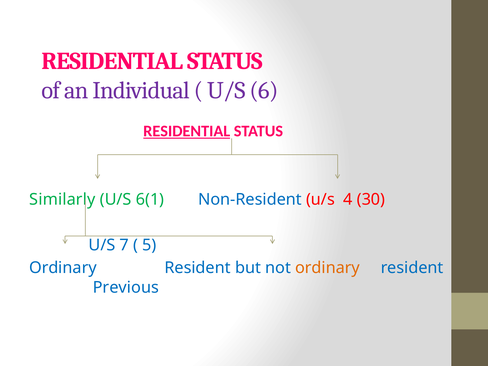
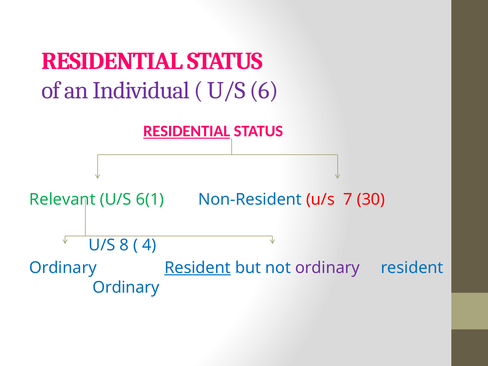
Similarly: Similarly -> Relevant
4: 4 -> 7
7: 7 -> 8
5: 5 -> 4
Resident at (198, 268) underline: none -> present
ordinary at (327, 268) colour: orange -> purple
Previous at (126, 287): Previous -> Ordinary
